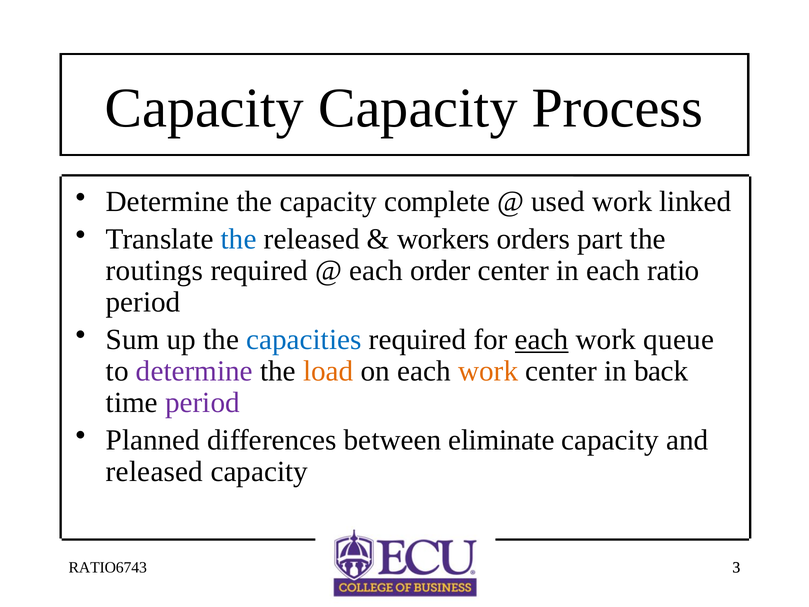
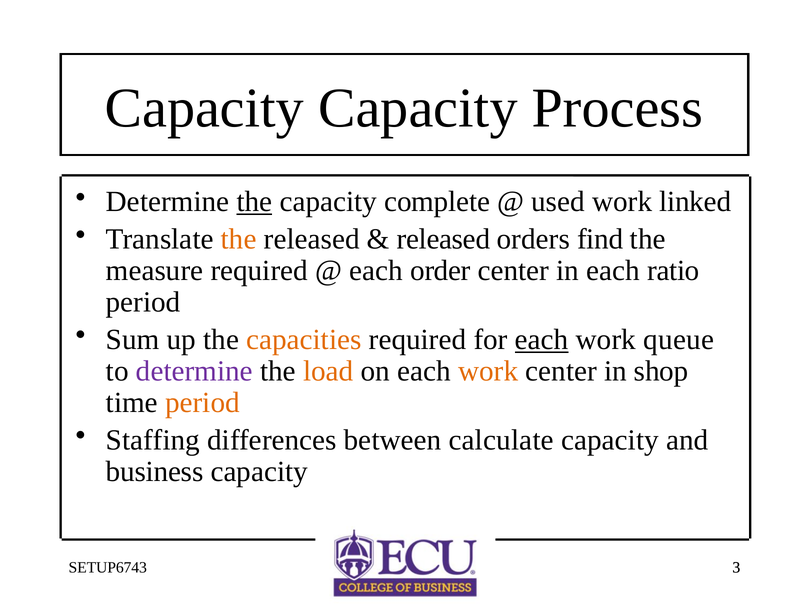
the at (254, 202) underline: none -> present
the at (239, 239) colour: blue -> orange
workers at (443, 239): workers -> released
part: part -> find
routings: routings -> measure
capacities colour: blue -> orange
back: back -> shop
period at (202, 403) colour: purple -> orange
Planned: Planned -> Staffing
eliminate: eliminate -> calculate
released at (154, 471): released -> business
RATIO6743: RATIO6743 -> SETUP6743
